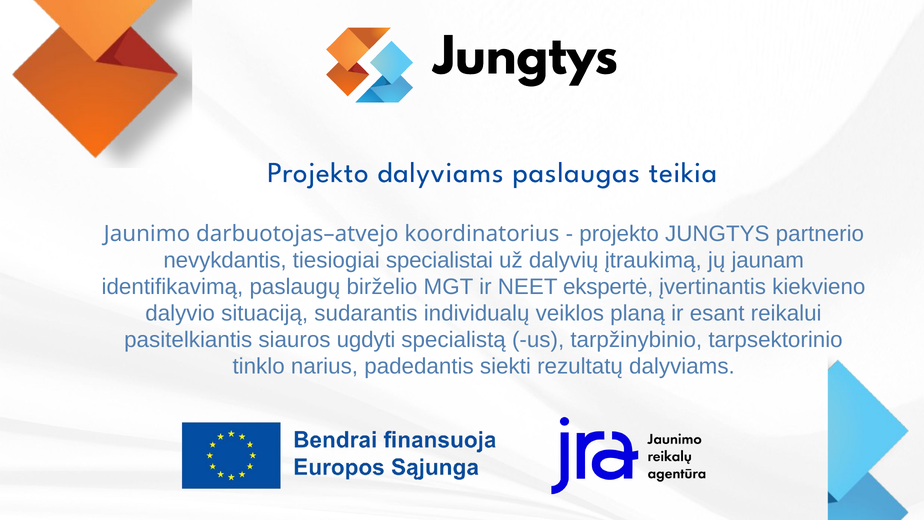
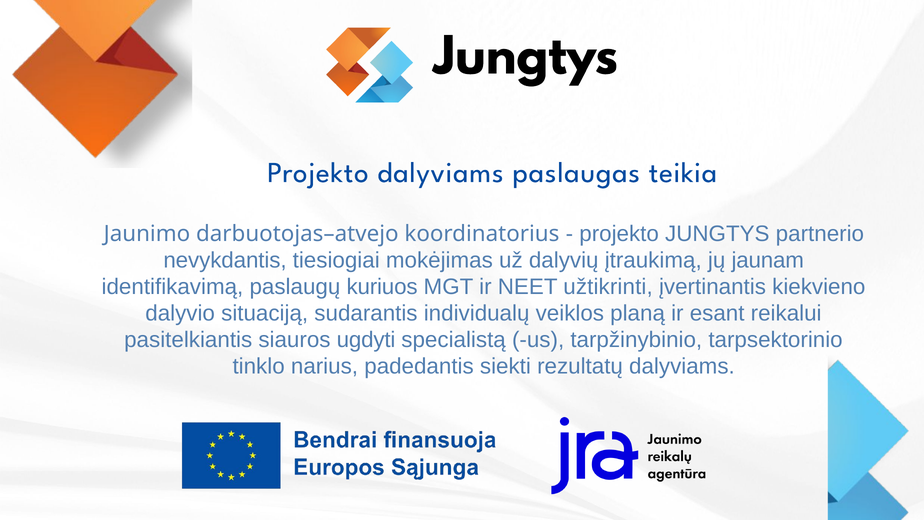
specialistai: specialistai -> mokėjimas
birželio: birželio -> kuriuos
ekspertė: ekspertė -> užtikrinti
